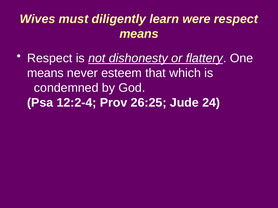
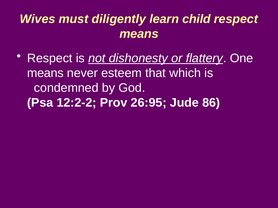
were: were -> child
12:2-4: 12:2-4 -> 12:2-2
26:25: 26:25 -> 26:95
24: 24 -> 86
